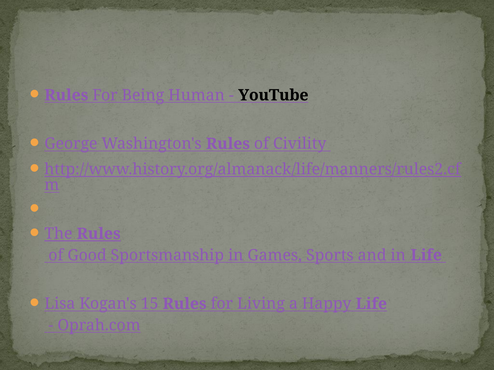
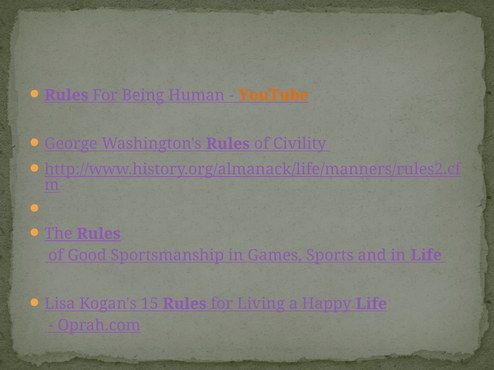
YouTube colour: black -> orange
